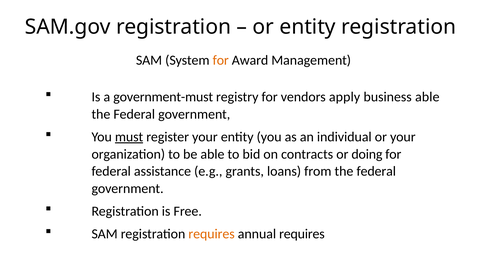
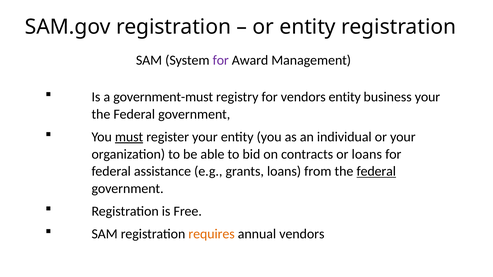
for at (221, 60) colour: orange -> purple
vendors apply: apply -> entity
business able: able -> your
or doing: doing -> loans
federal at (376, 172) underline: none -> present
annual requires: requires -> vendors
